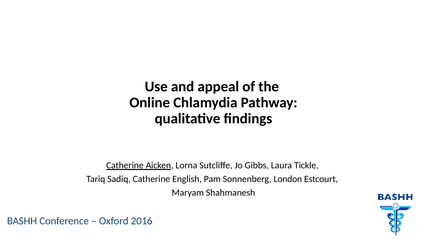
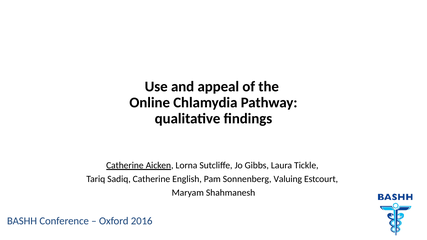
London: London -> Valuing
